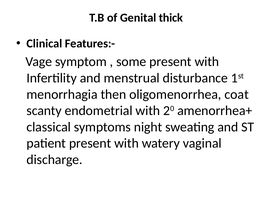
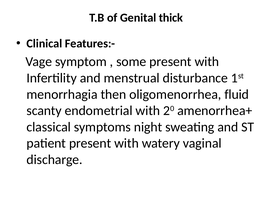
coat: coat -> fluid
